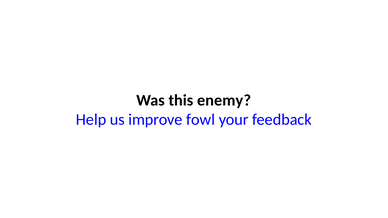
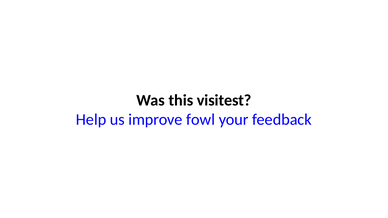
enemy: enemy -> visitest
